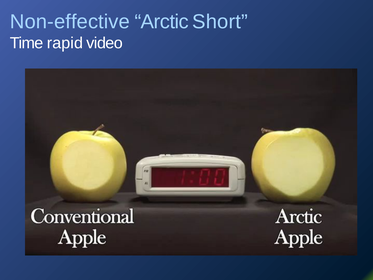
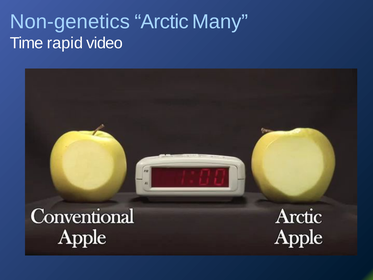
Non-effective: Non-effective -> Non-genetics
Short: Short -> Many
